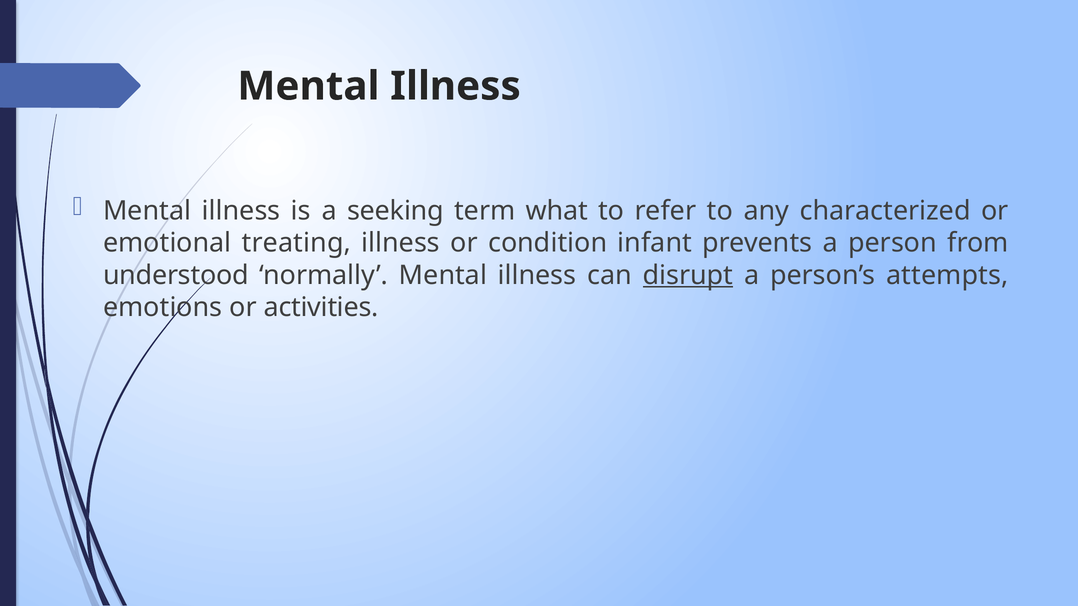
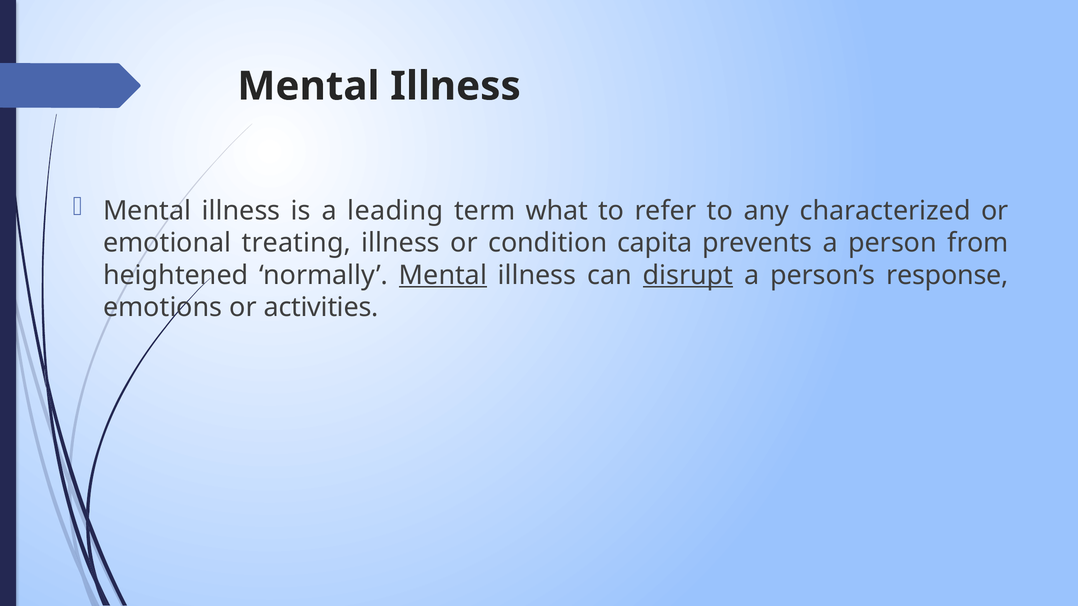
seeking: seeking -> leading
infant: infant -> capita
understood: understood -> heightened
Mental at (443, 275) underline: none -> present
attempts: attempts -> response
